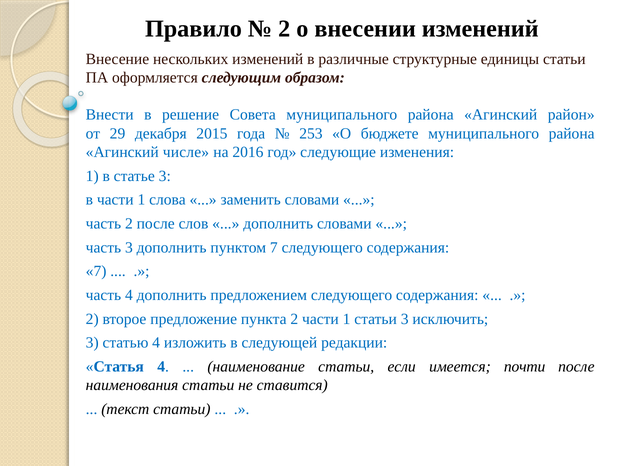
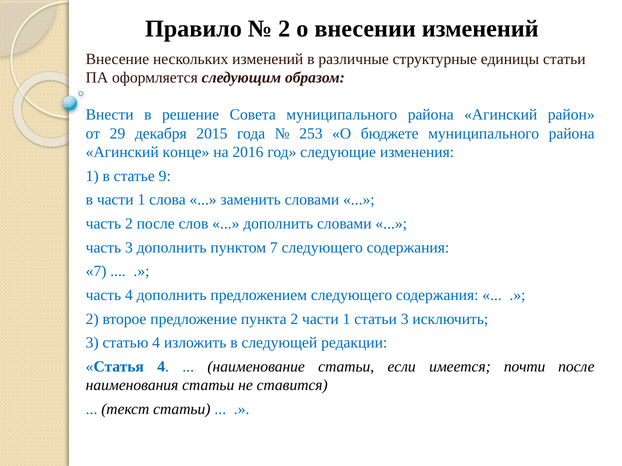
числе: числе -> конце
статье 3: 3 -> 9
